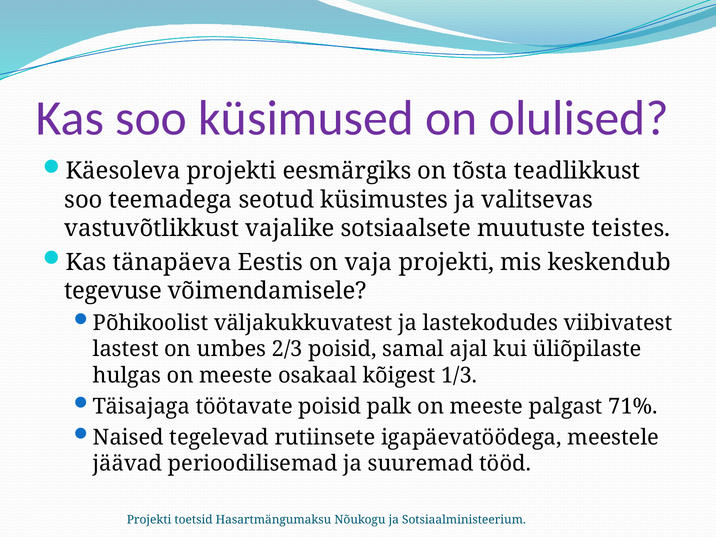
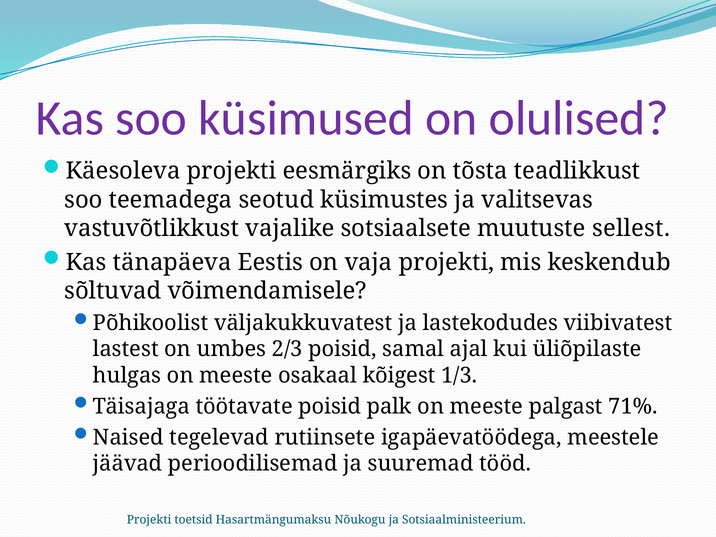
teistes: teistes -> sellest
tegevuse: tegevuse -> sõltuvad
